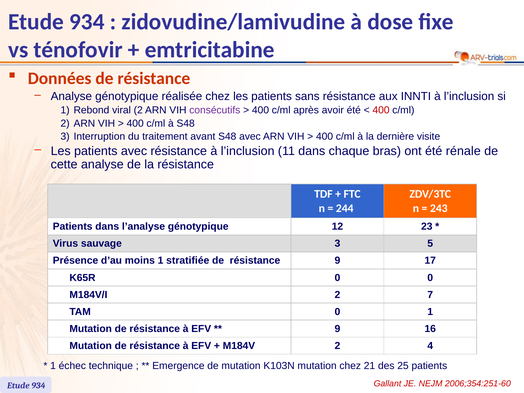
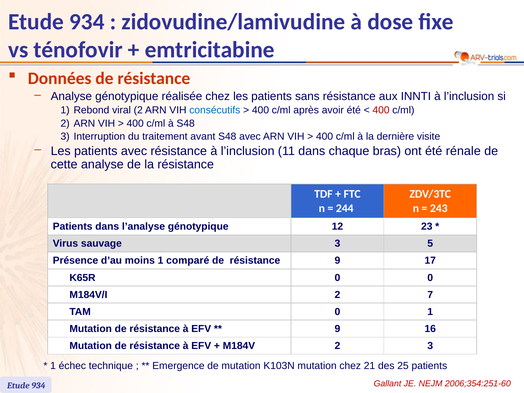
consécutifs colour: purple -> blue
stratifiée: stratifiée -> comparé
2 4: 4 -> 3
